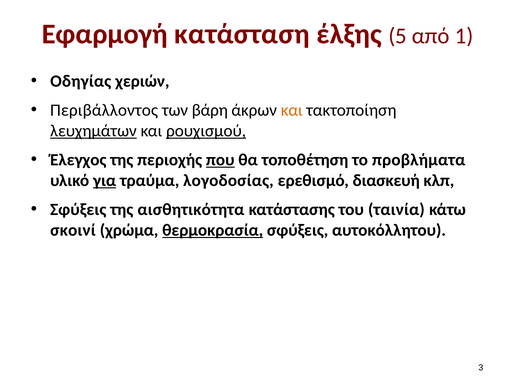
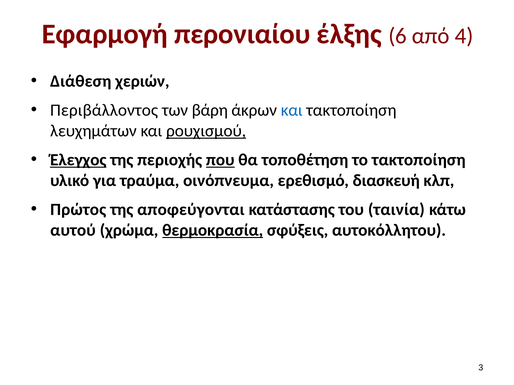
κατάσταση: κατάσταση -> περονιαίου
5: 5 -> 6
1: 1 -> 4
Οδηγίας: Οδηγίας -> Διάθεση
και at (292, 110) colour: orange -> blue
λευχημάτων underline: present -> none
Έλεγχος underline: none -> present
το προβλήματα: προβλήματα -> τακτοποίηση
για underline: present -> none
λογοδοσίας: λογοδοσίας -> οινόπνευμα
Σφύξεις at (78, 210): Σφύξεις -> Πρώτος
αισθητικότητα: αισθητικότητα -> αποφεύγονται
σκοινί: σκοινί -> αυτού
